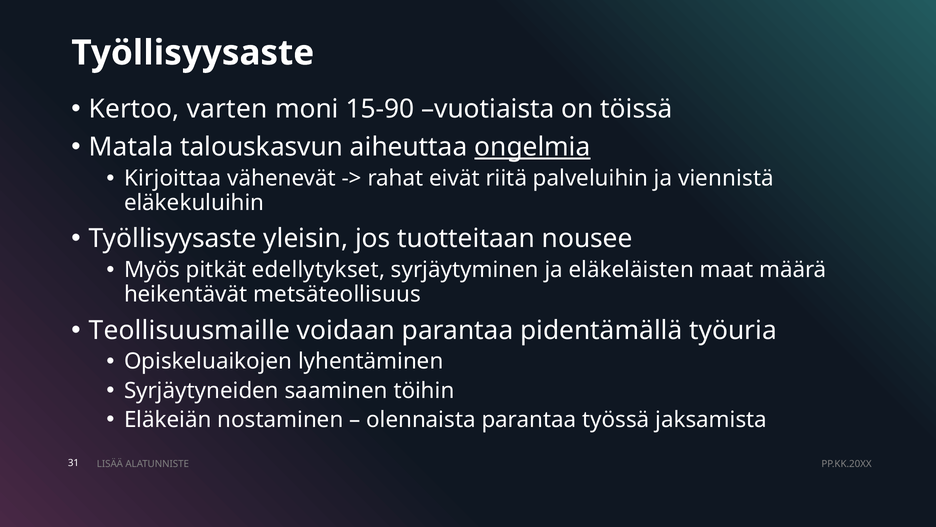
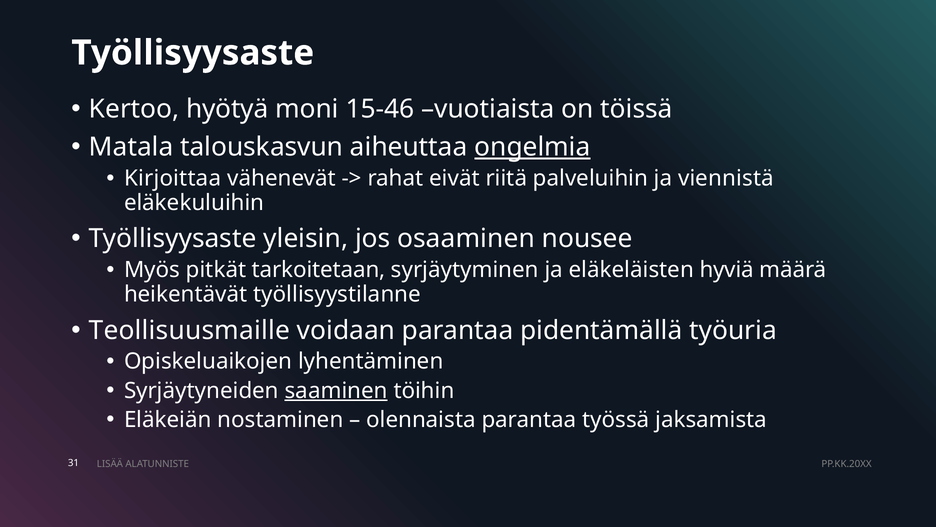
varten: varten -> hyötyä
15-90: 15-90 -> 15-46
tuotteitaan: tuotteitaan -> osaaminen
edellytykset: edellytykset -> tarkoitetaan
maat: maat -> hyviä
metsäteollisuus: metsäteollisuus -> työllisyystilanne
saaminen underline: none -> present
